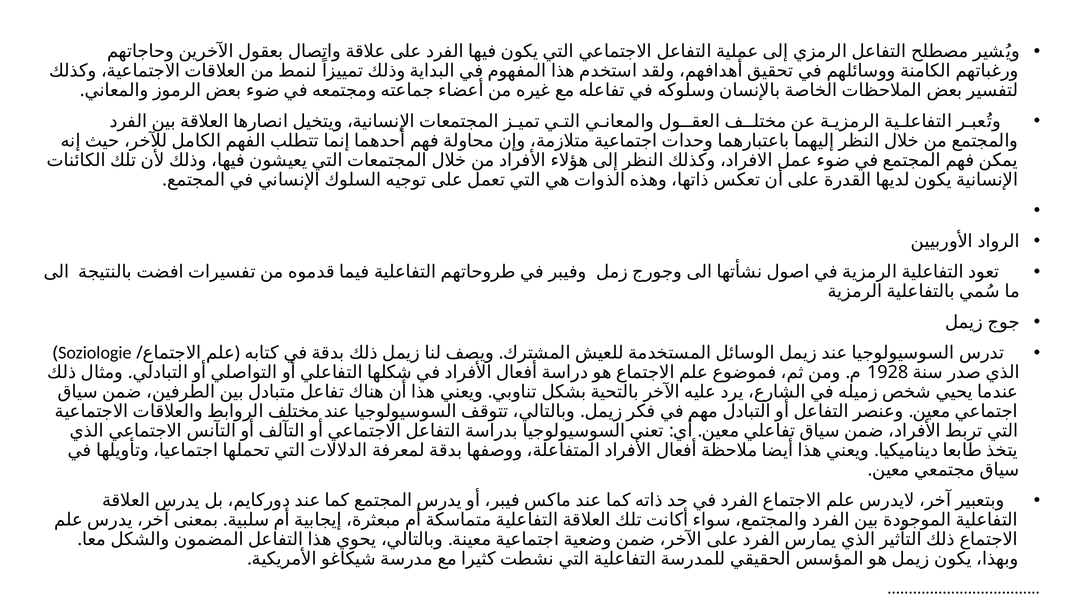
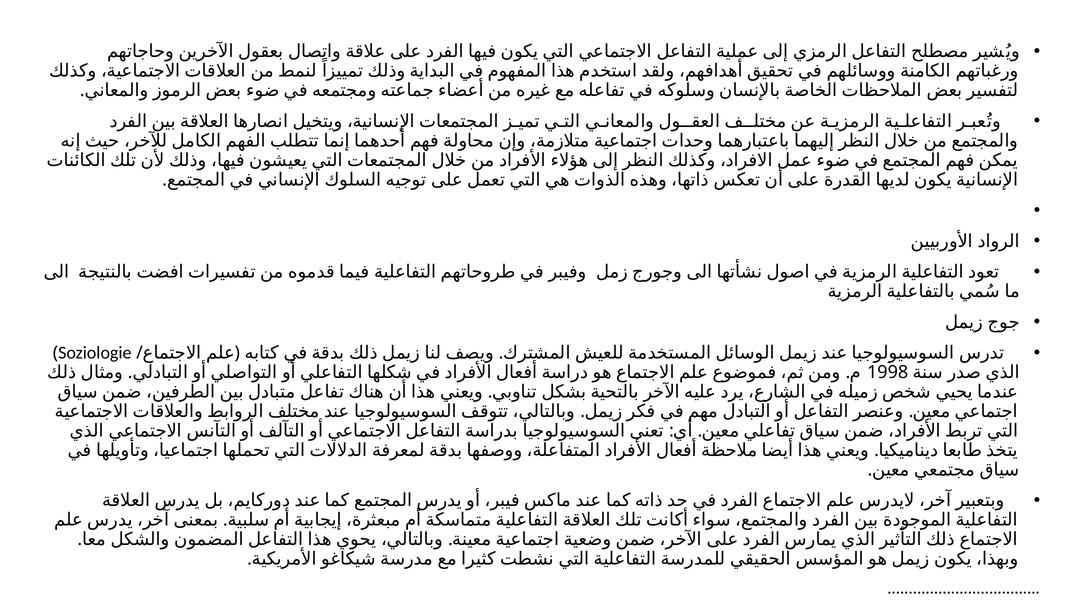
1928: 1928 -> 1998
